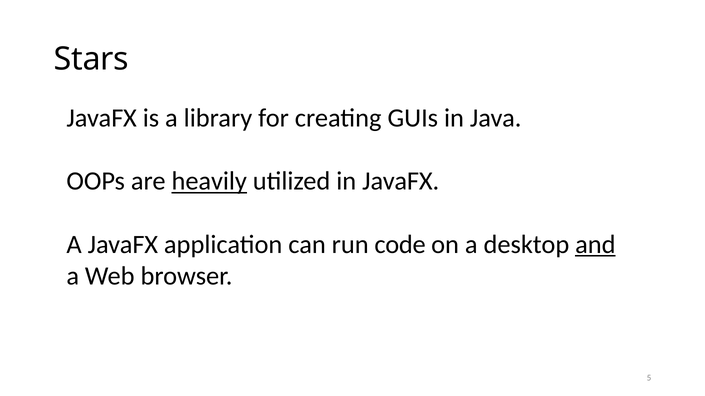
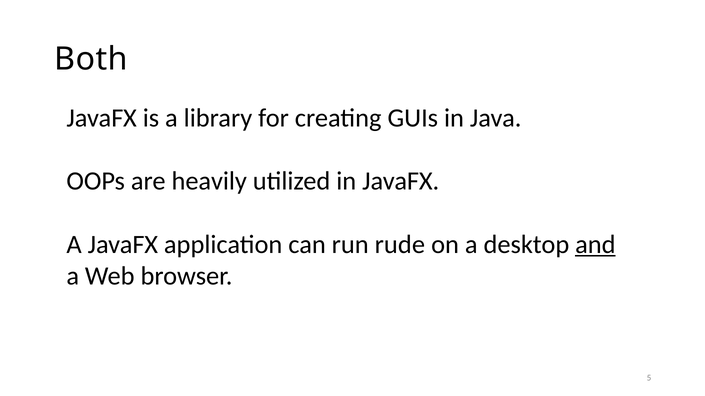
Stars: Stars -> Both
heavily underline: present -> none
code: code -> rude
